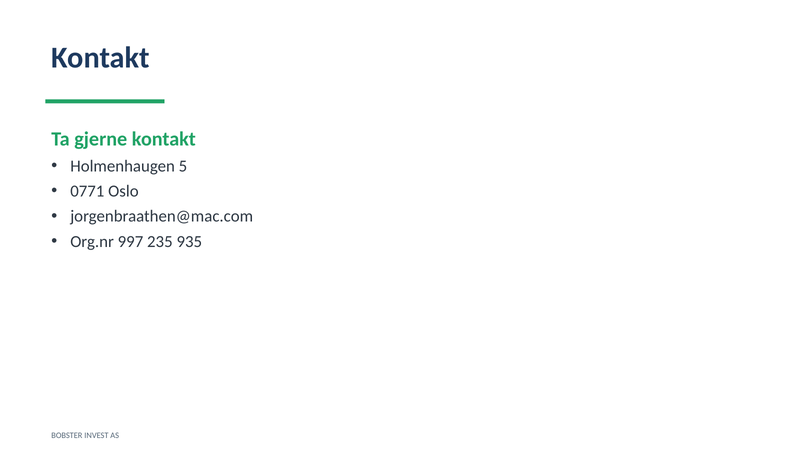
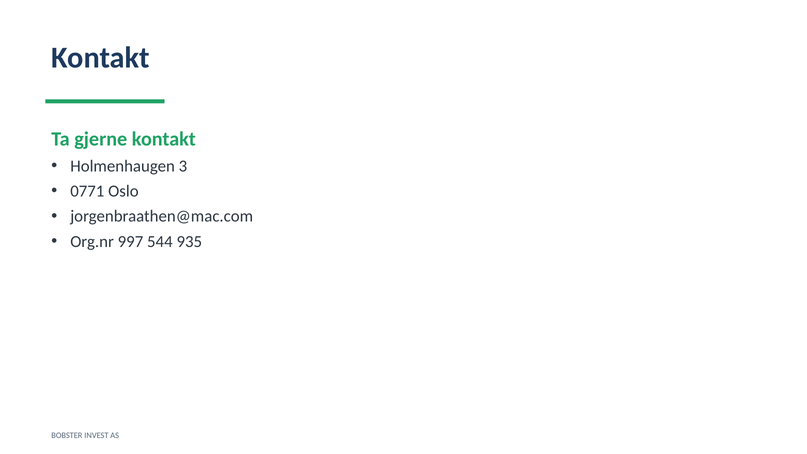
5: 5 -> 3
235: 235 -> 544
